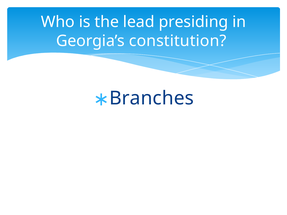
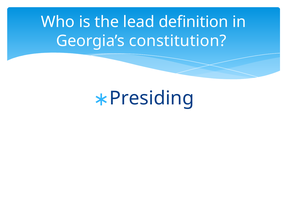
presiding: presiding -> definition
Branches: Branches -> Presiding
